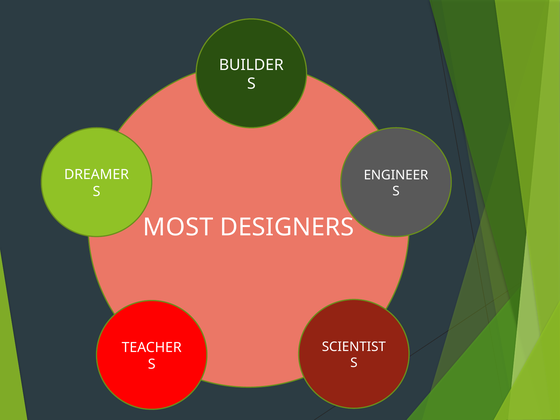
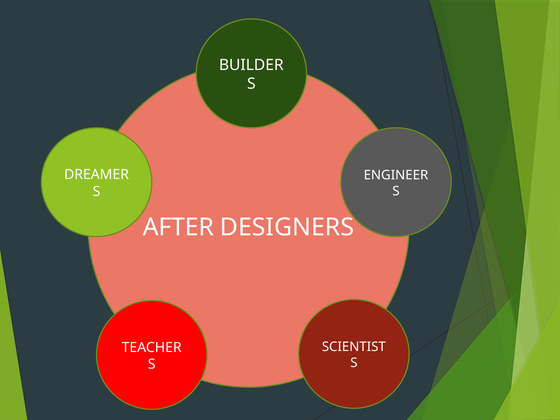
MOST: MOST -> AFTER
